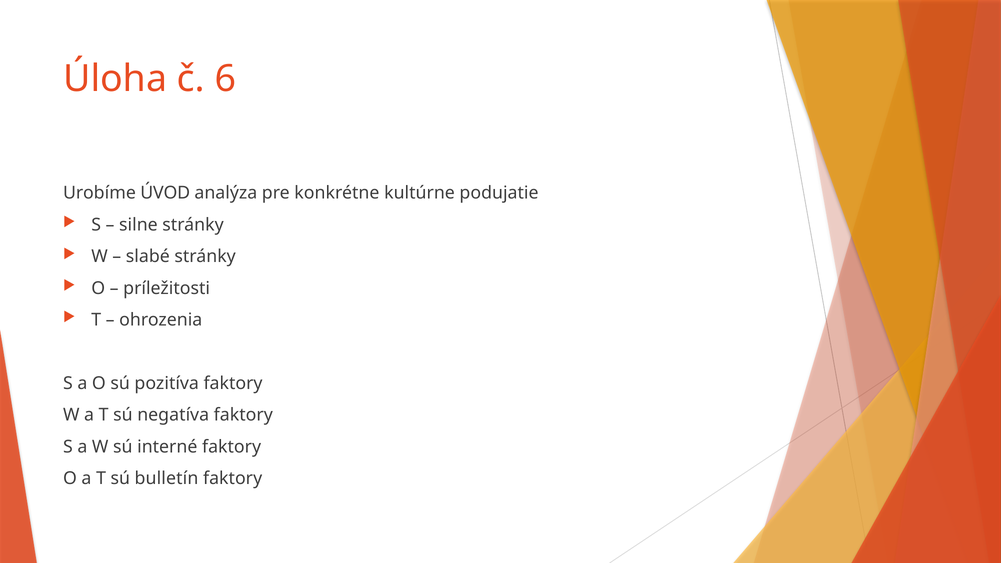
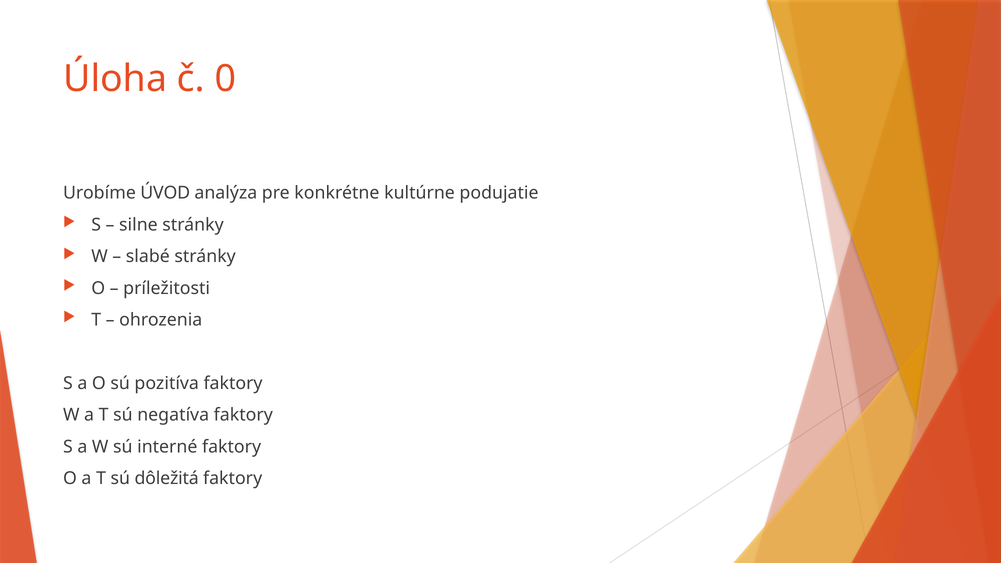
6: 6 -> 0
bulletín: bulletín -> dôležitá
